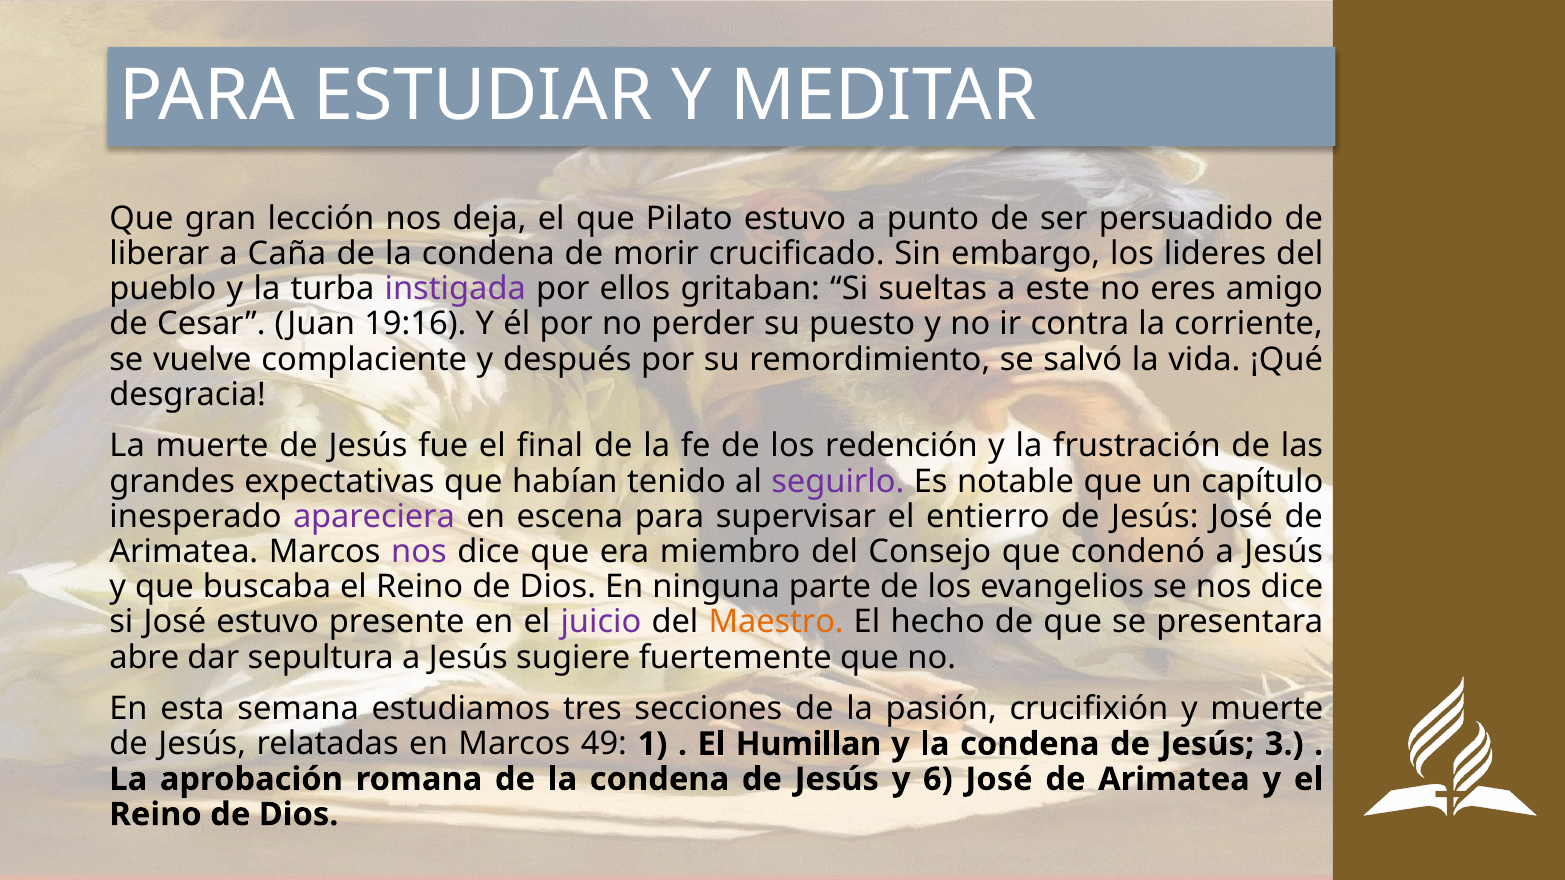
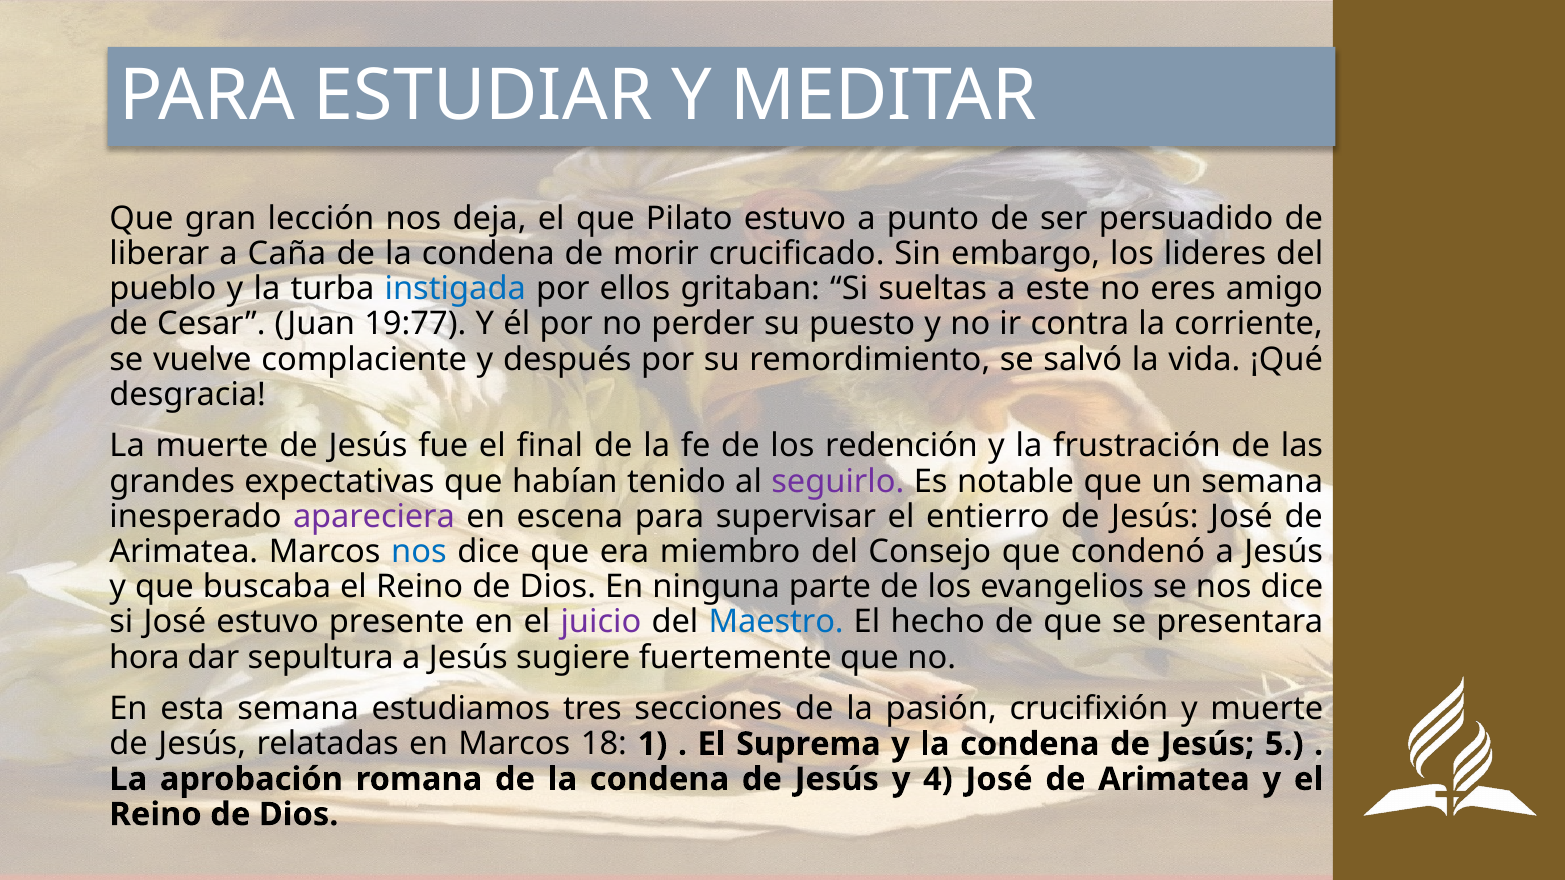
instigada colour: purple -> blue
19:16: 19:16 -> 19:77
un capítulo: capítulo -> semana
nos at (419, 552) colour: purple -> blue
Maestro colour: orange -> blue
abre: abre -> hora
49: 49 -> 18
Humillan: Humillan -> Suprema
3: 3 -> 5
6: 6 -> 4
